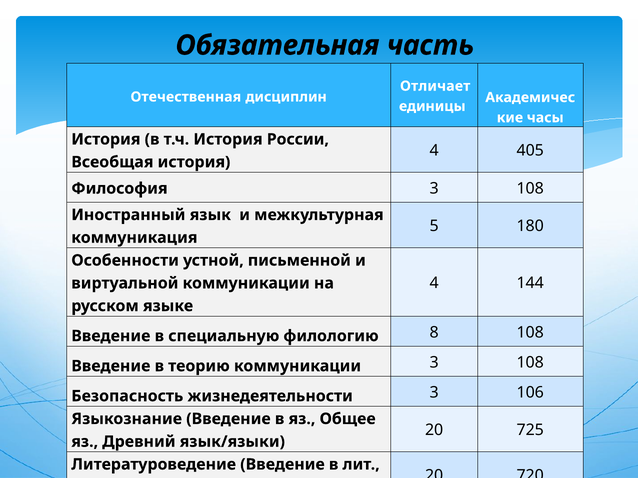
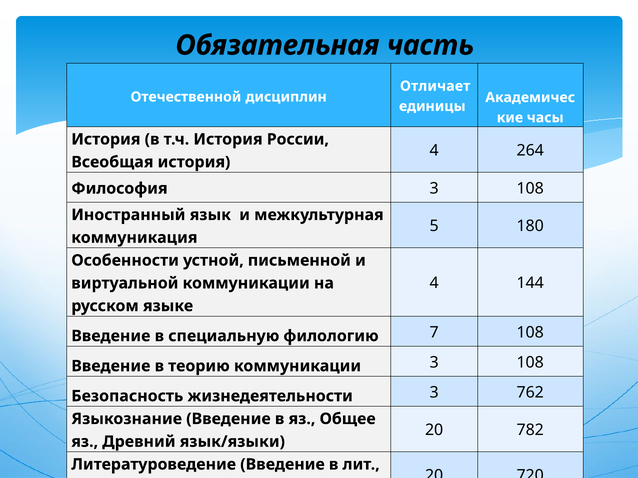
Отечественная: Отечественная -> Отечественной
405: 405 -> 264
8: 8 -> 7
106: 106 -> 762
725: 725 -> 782
